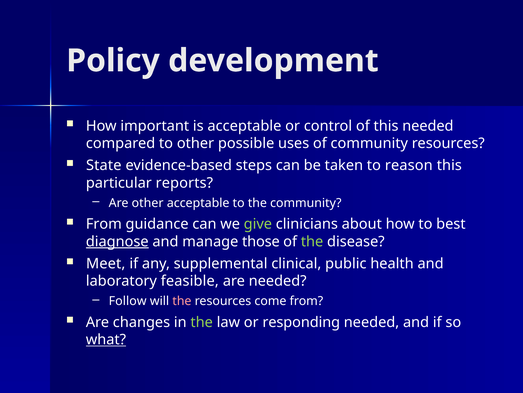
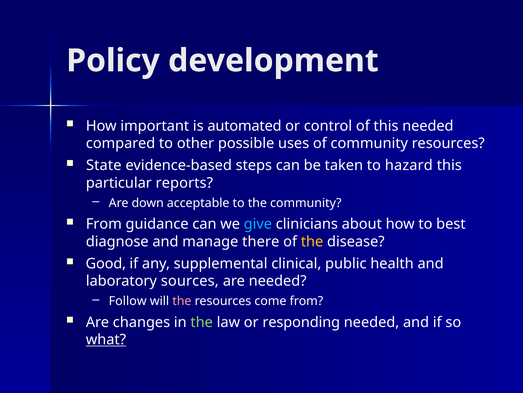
is acceptable: acceptable -> automated
reason: reason -> hazard
Are other: other -> down
give colour: light green -> light blue
diagnose underline: present -> none
those: those -> there
the at (312, 241) colour: light green -> yellow
Meet: Meet -> Good
feasible: feasible -> sources
